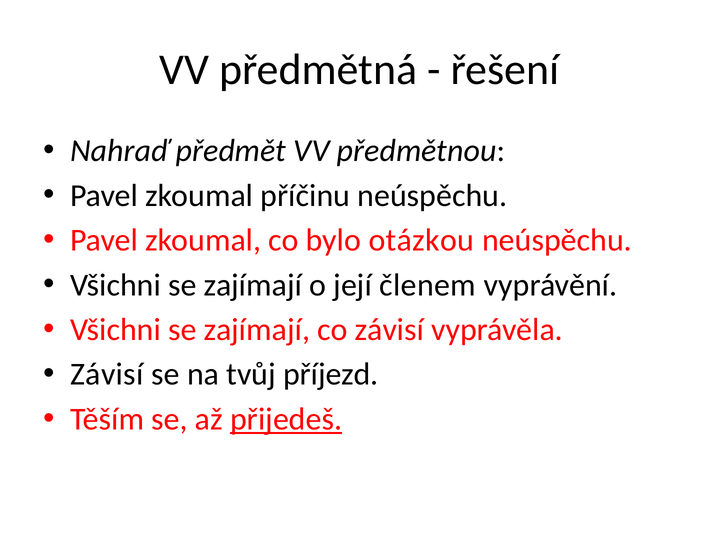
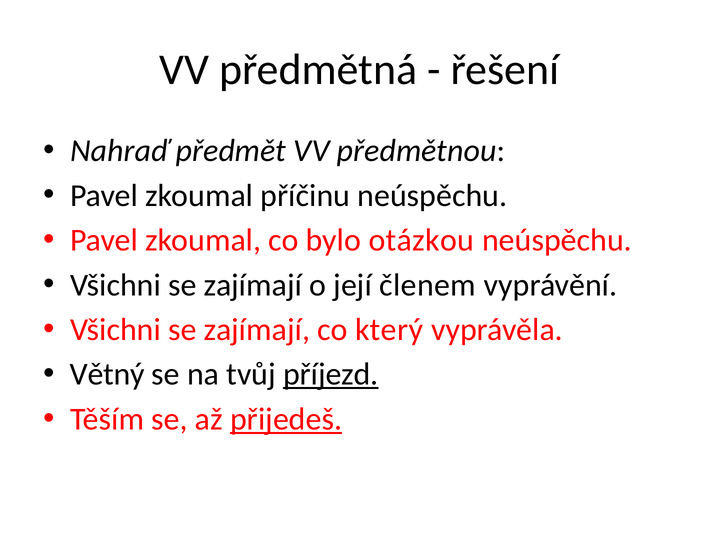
co závisí: závisí -> který
Závisí at (107, 375): Závisí -> Větný
příjezd underline: none -> present
